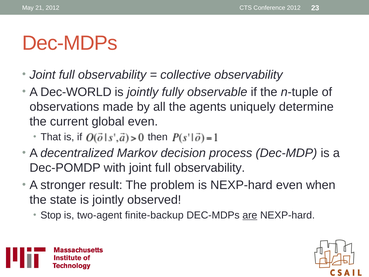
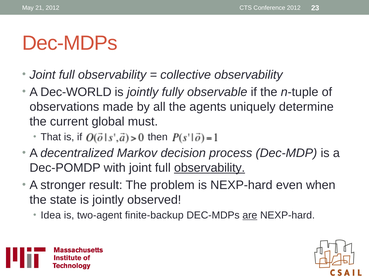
global even: even -> must
observability at (210, 168) underline: none -> present
Stop: Stop -> Idea
